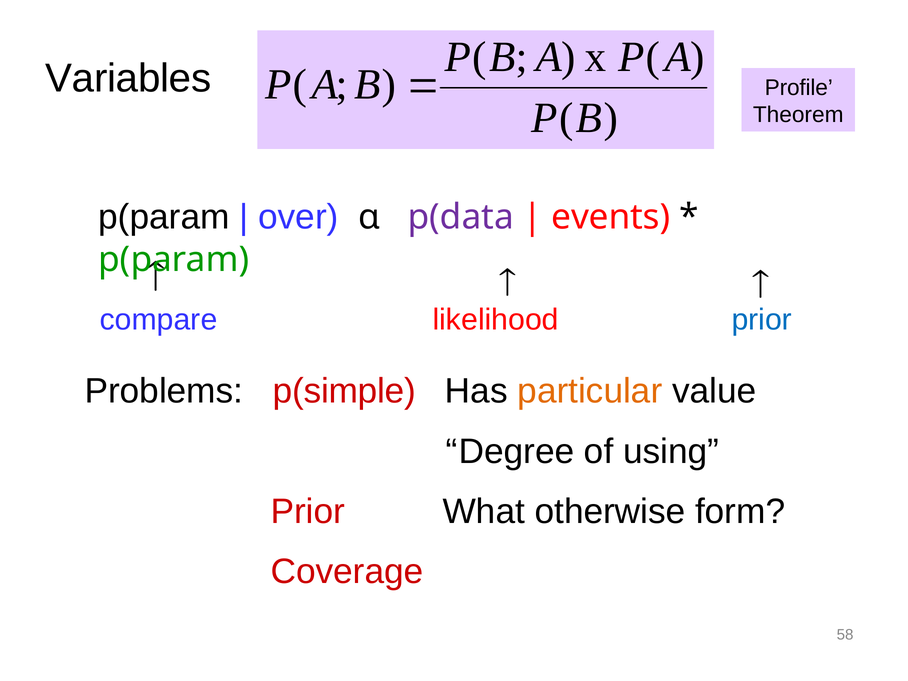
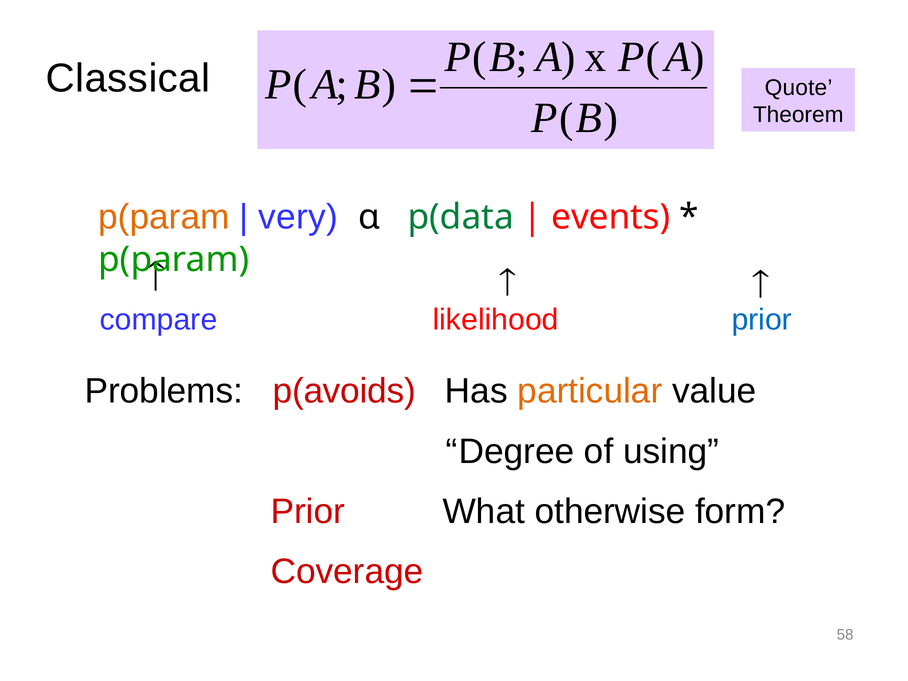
Variables: Variables -> Classical
Profile: Profile -> Quote
p(param at (164, 217) colour: black -> orange
over: over -> very
p(data colour: purple -> green
p(simple: p(simple -> p(avoids
